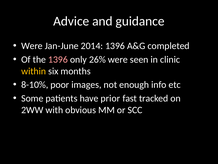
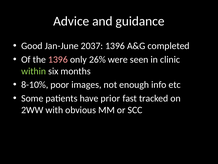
Were at (32, 46): Were -> Good
2014: 2014 -> 2037
within colour: yellow -> light green
